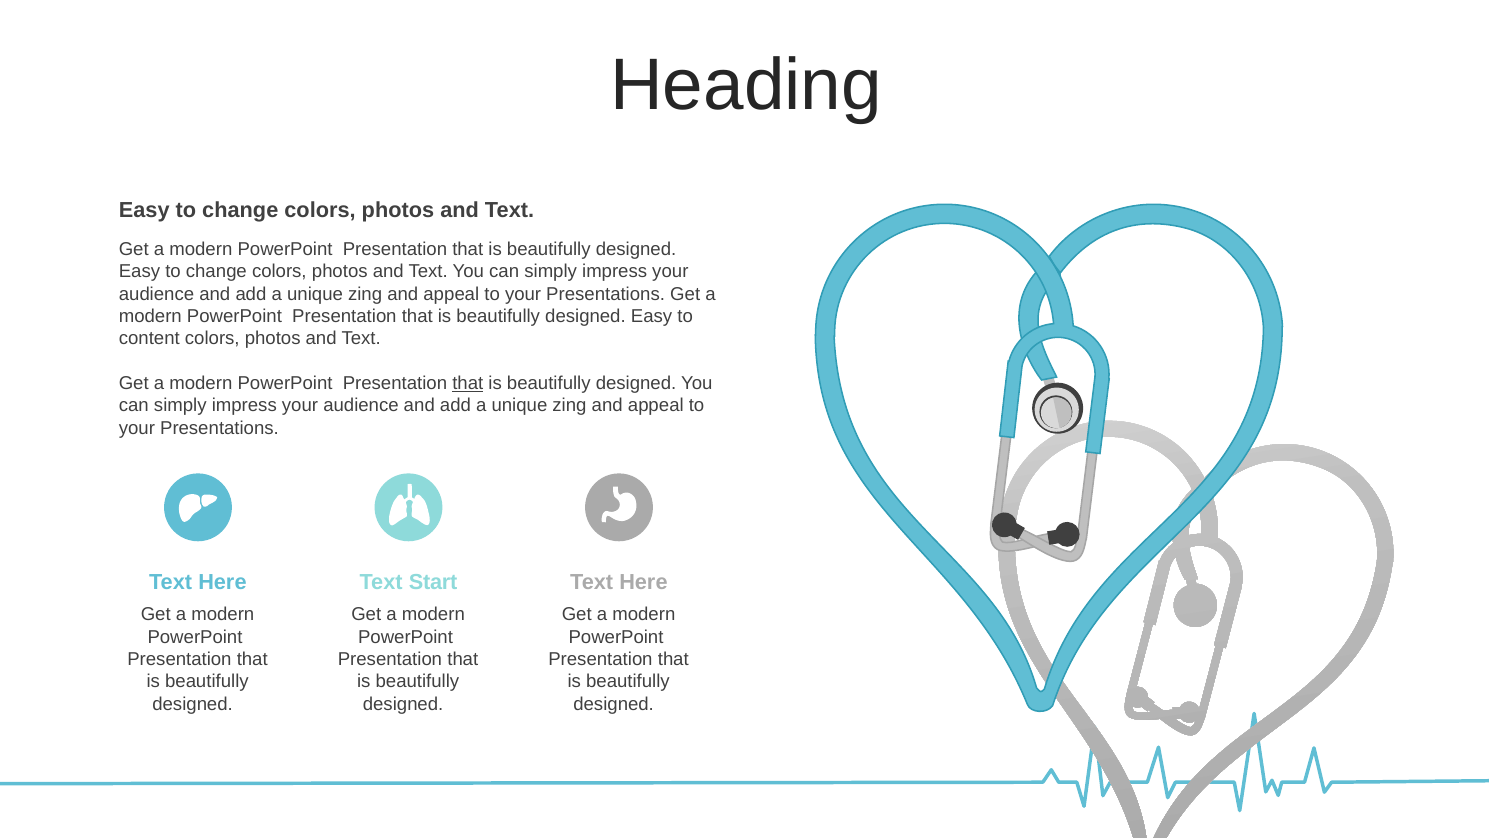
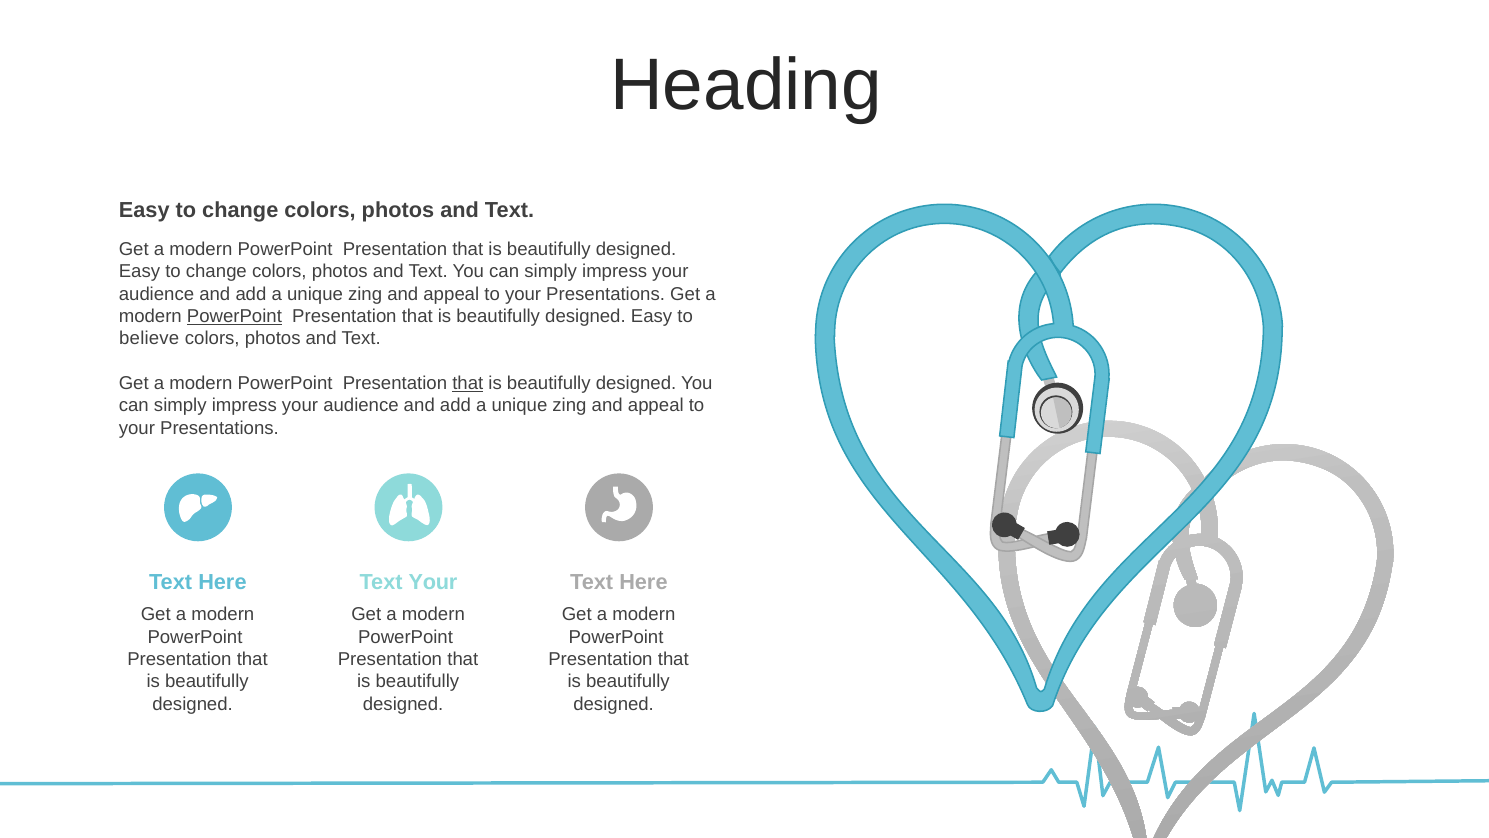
PowerPoint at (234, 316) underline: none -> present
content: content -> believe
Text Start: Start -> Your
